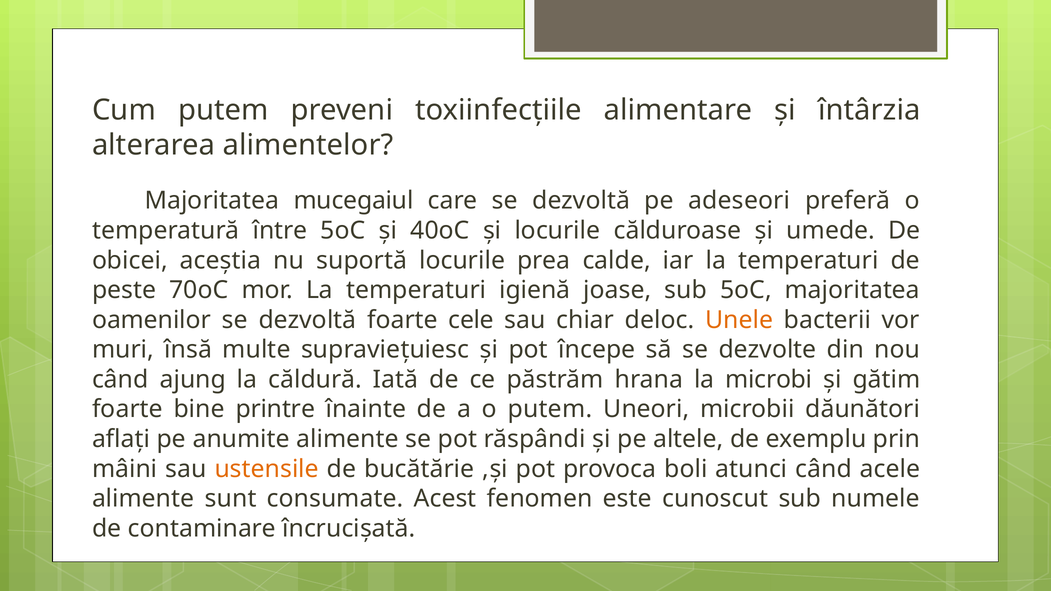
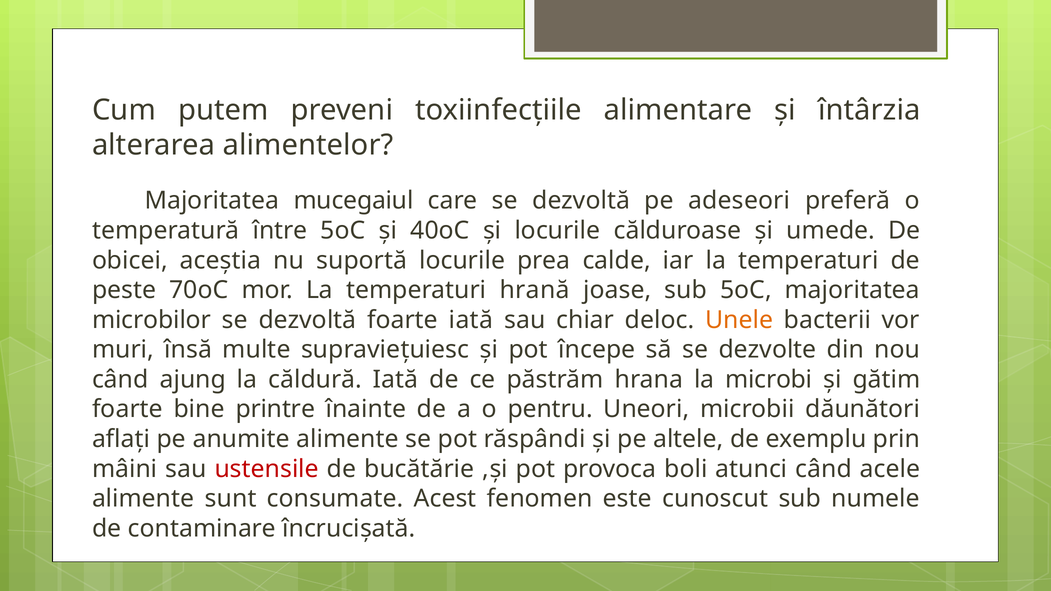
igienă: igienă -> hrană
oamenilor: oamenilor -> microbilor
foarte cele: cele -> iată
o putem: putem -> pentru
ustensile colour: orange -> red
